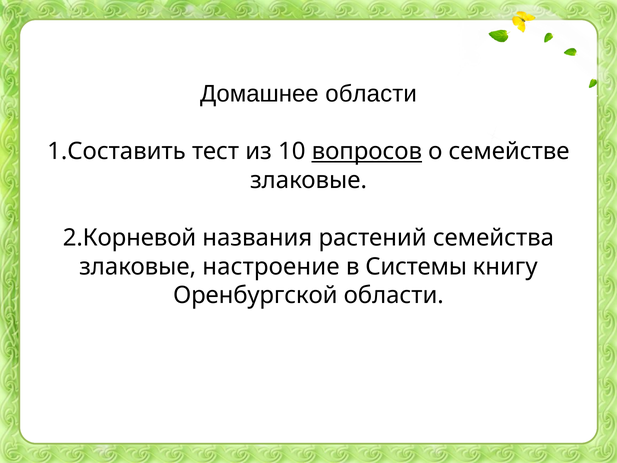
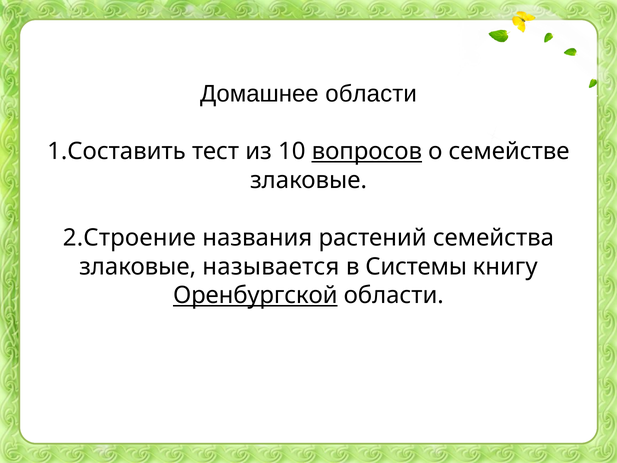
2.Корневой: 2.Корневой -> 2.Строение
настроение: настроение -> называется
Оренбургской underline: none -> present
